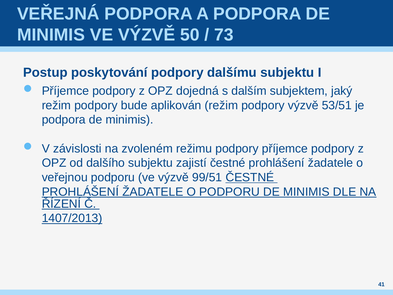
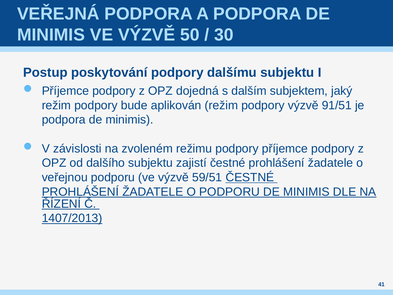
73: 73 -> 30
53/51: 53/51 -> 91/51
99/51: 99/51 -> 59/51
